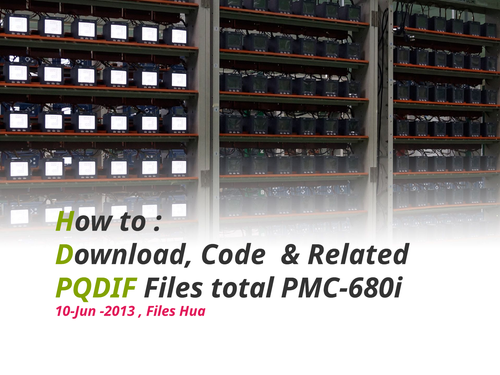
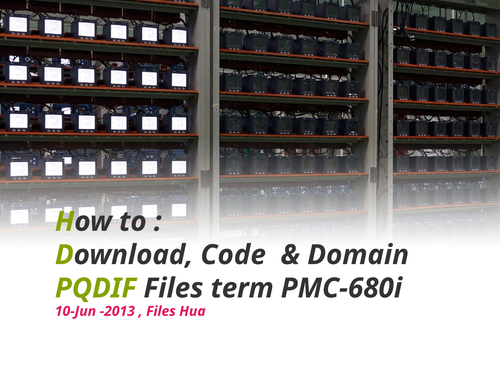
Related: Related -> Domain
total: total -> term
